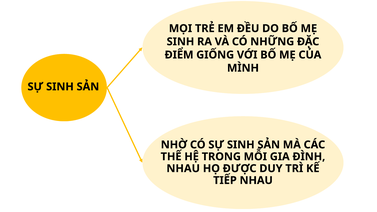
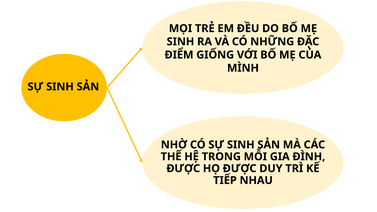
NHAU at (183, 169): NHAU -> ĐƯỢC
